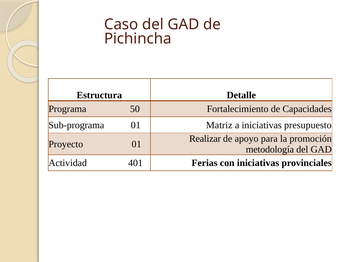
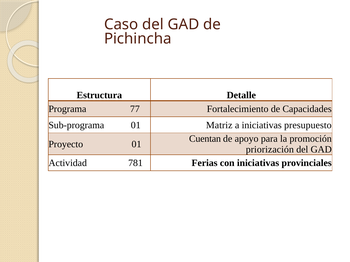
50: 50 -> 77
Realizar: Realizar -> Cuentan
metodología: metodología -> priorización
401: 401 -> 781
